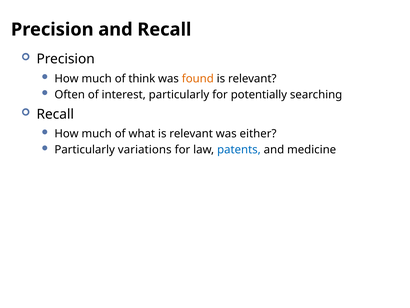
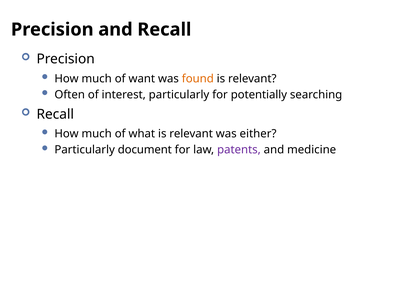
think: think -> want
variations: variations -> document
patents colour: blue -> purple
